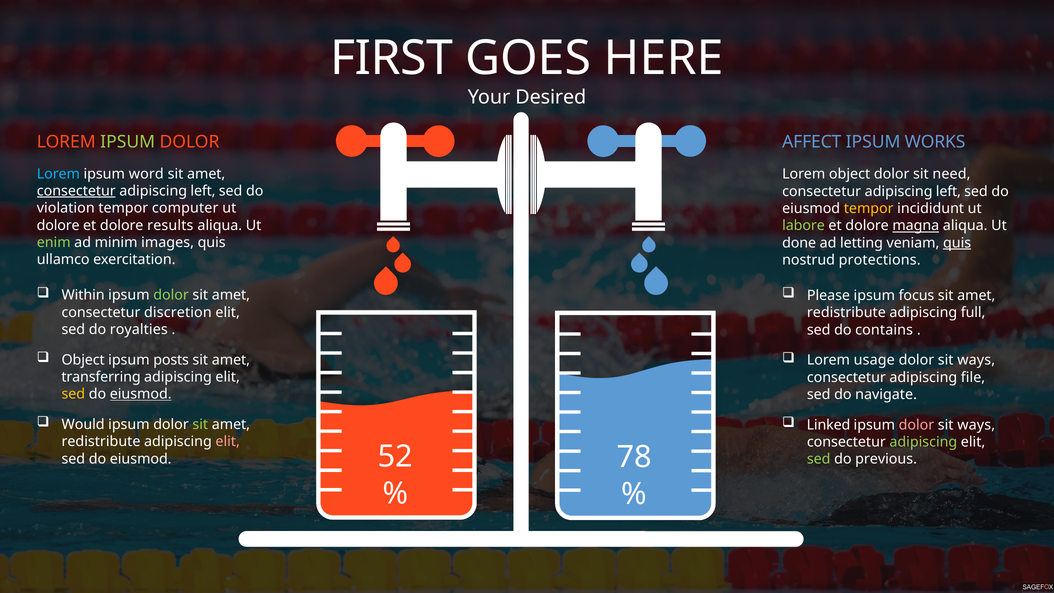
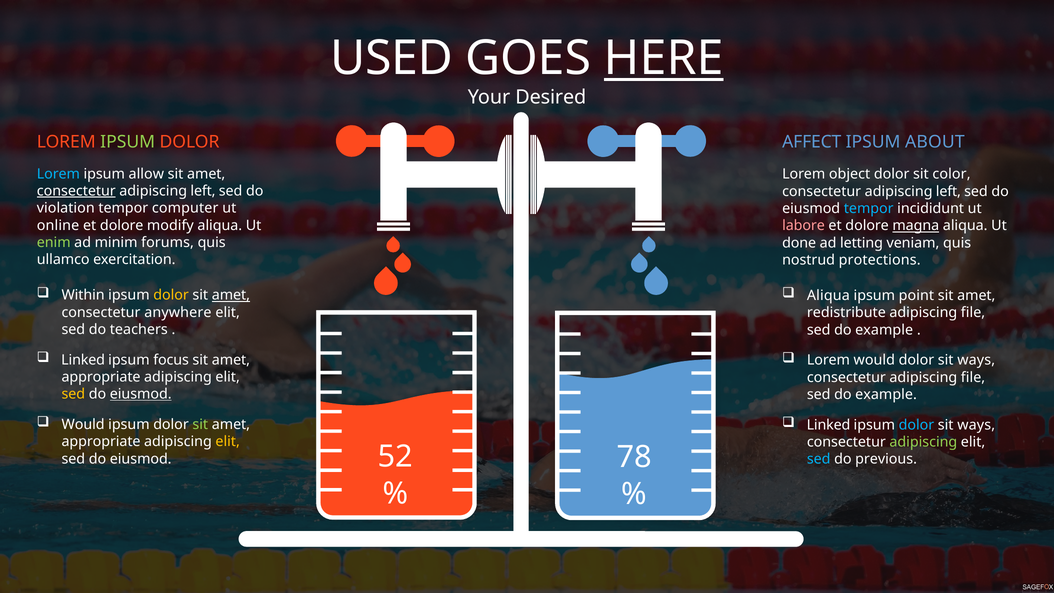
FIRST: FIRST -> USED
HERE underline: none -> present
WORKS: WORKS -> ABOUT
word: word -> allow
need: need -> color
tempor at (869, 209) colour: yellow -> light blue
dolore at (58, 225): dolore -> online
results: results -> modify
labore colour: light green -> pink
images: images -> forums
quis at (957, 243) underline: present -> none
dolor at (171, 295) colour: light green -> yellow
amet at (231, 295) underline: none -> present
Please at (828, 296): Please -> Aliqua
focus: focus -> point
discretion: discretion -> anywhere
full at (973, 313): full -> file
royalties: royalties -> teachers
contains at (884, 330): contains -> example
Object at (83, 360): Object -> Linked
posts: posts -> focus
Lorem usage: usage -> would
transferring at (101, 377): transferring -> appropriate
navigate at (886, 394): navigate -> example
dolor at (916, 425) colour: pink -> light blue
redistribute at (101, 442): redistribute -> appropriate
elit at (228, 442) colour: pink -> yellow
sed at (819, 459) colour: light green -> light blue
